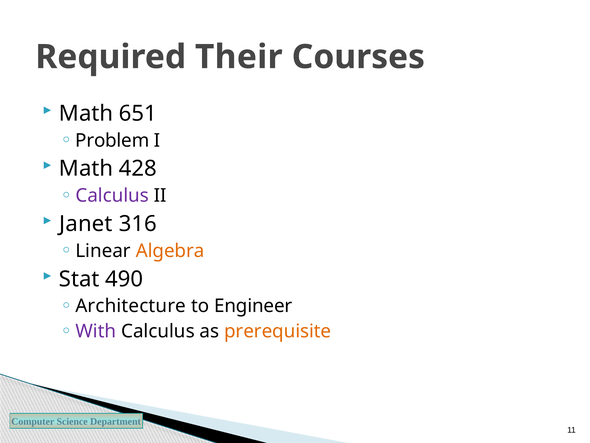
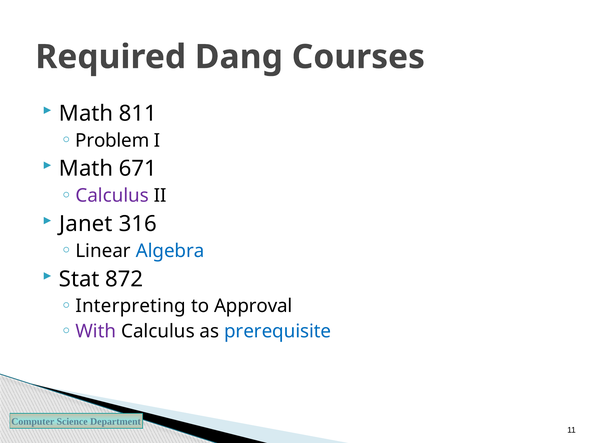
Their: Their -> Dang
651: 651 -> 811
428: 428 -> 671
Algebra colour: orange -> blue
490: 490 -> 872
Architecture: Architecture -> Interpreting
Engineer: Engineer -> Approval
prerequisite colour: orange -> blue
